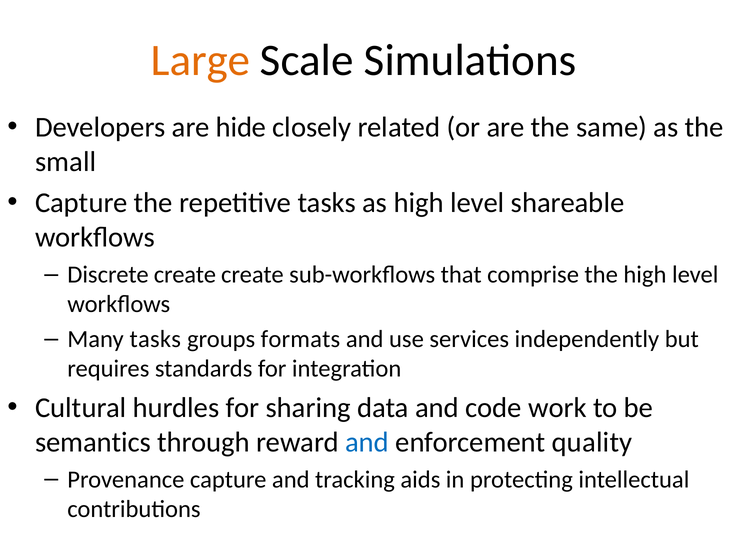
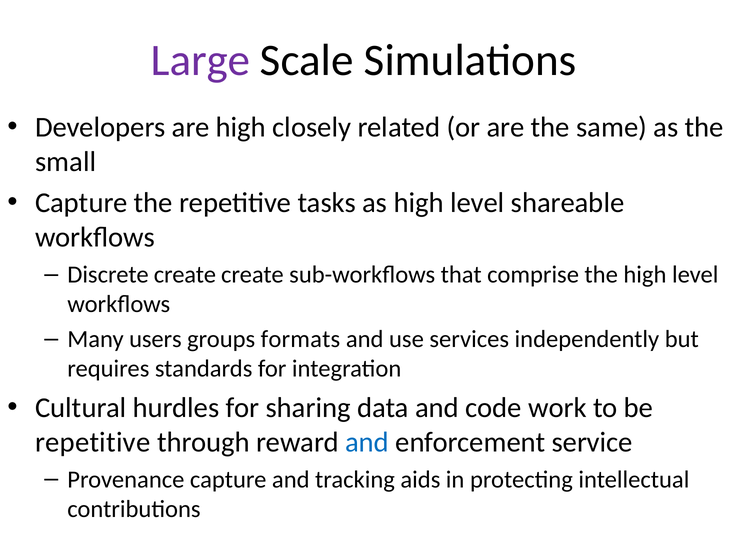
Large colour: orange -> purple
are hide: hide -> high
Many tasks: tasks -> users
semantics at (93, 442): semantics -> repetitive
quality: quality -> service
